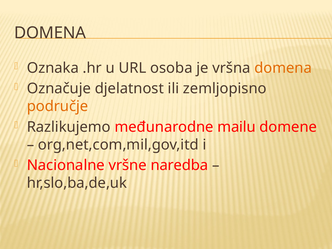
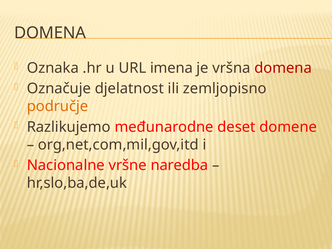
osoba: osoba -> imena
domena at (283, 68) colour: orange -> red
mailu: mailu -> deset
